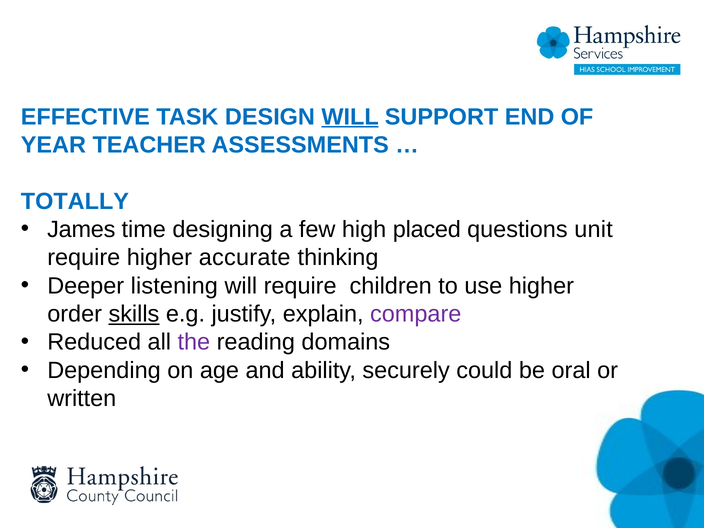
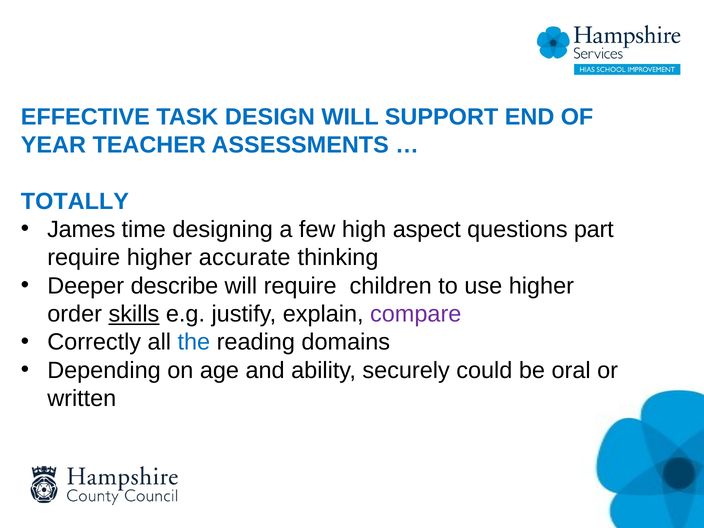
WILL at (350, 117) underline: present -> none
placed: placed -> aspect
unit: unit -> part
listening: listening -> describe
Reduced: Reduced -> Correctly
the colour: purple -> blue
